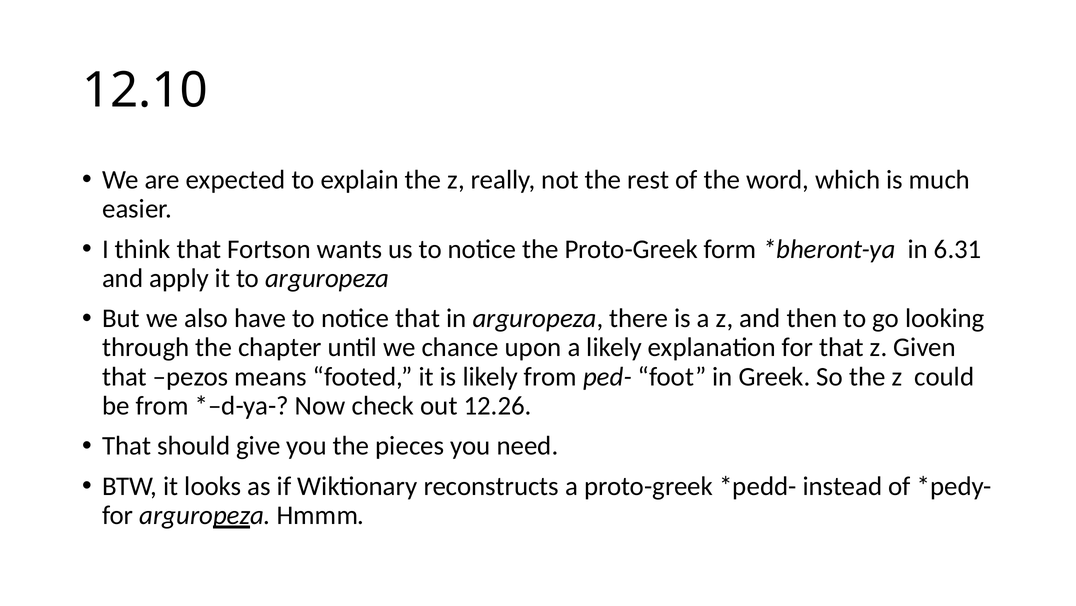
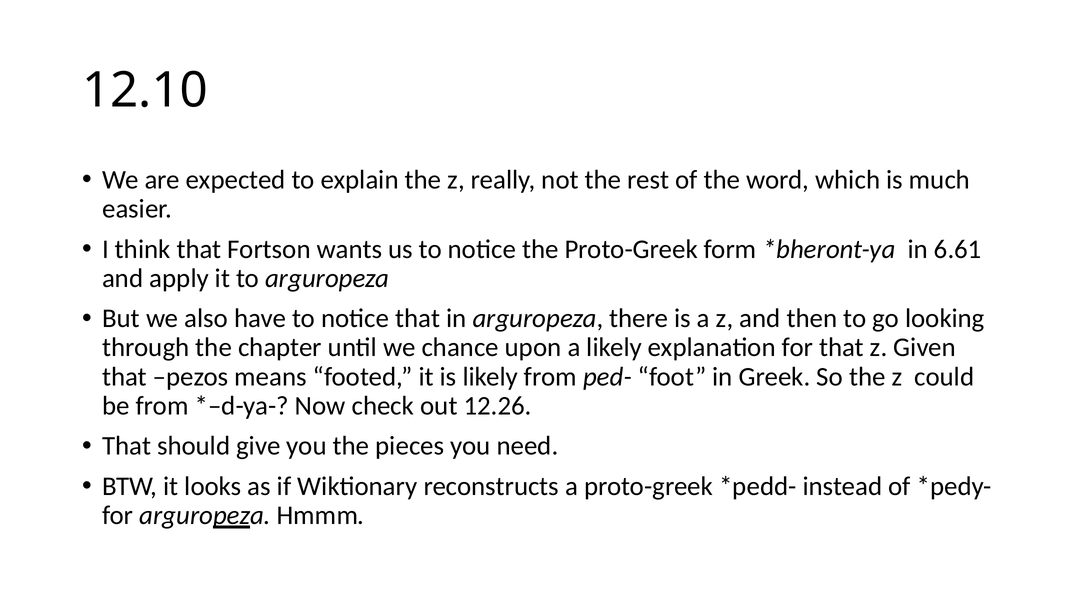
6.31: 6.31 -> 6.61
